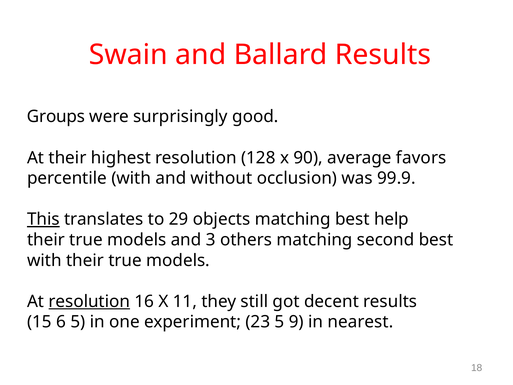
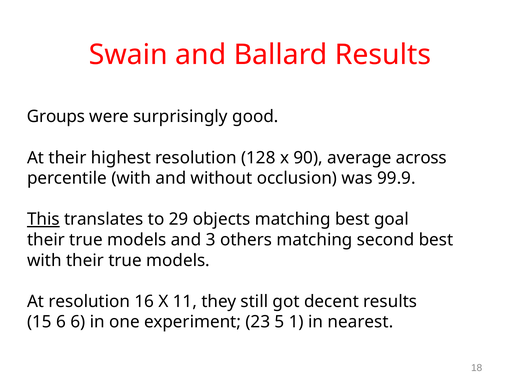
favors: favors -> across
help: help -> goal
resolution at (89, 301) underline: present -> none
6 5: 5 -> 6
9: 9 -> 1
